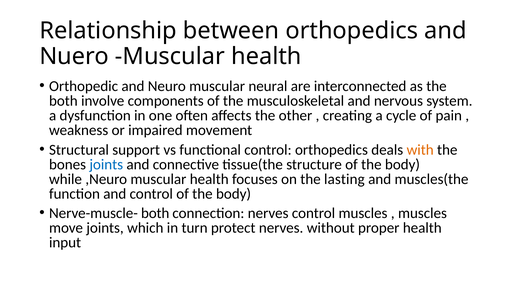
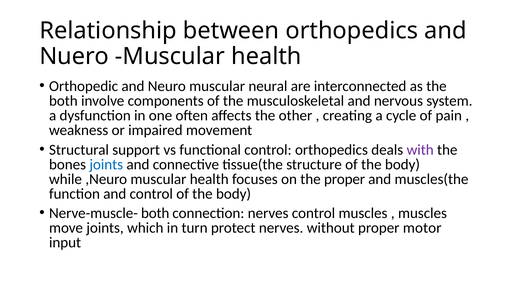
with colour: orange -> purple
the lasting: lasting -> proper
proper health: health -> motor
